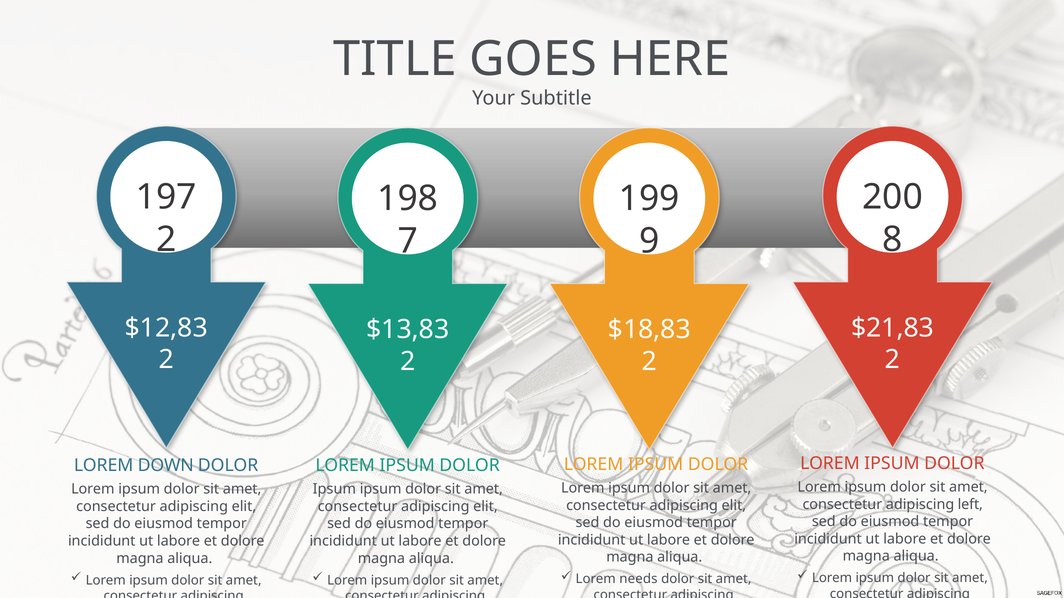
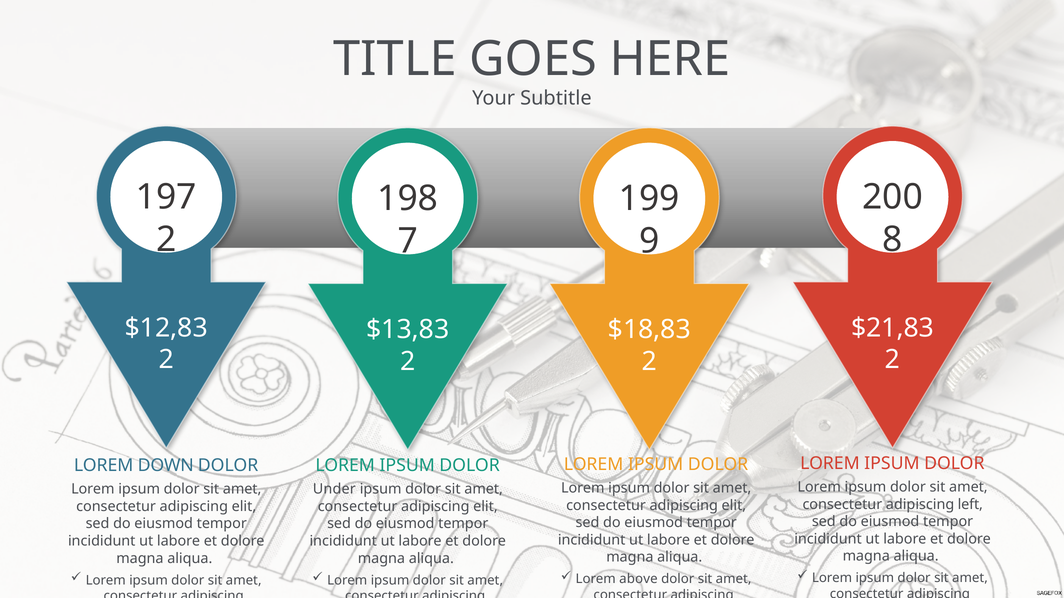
Ipsum at (334, 489): Ipsum -> Under
needs: needs -> above
